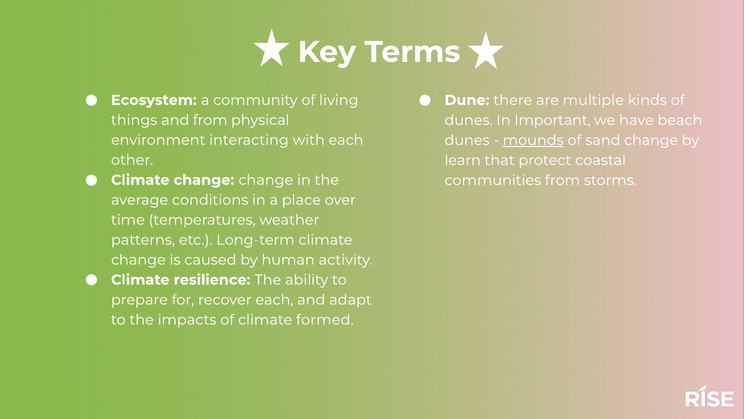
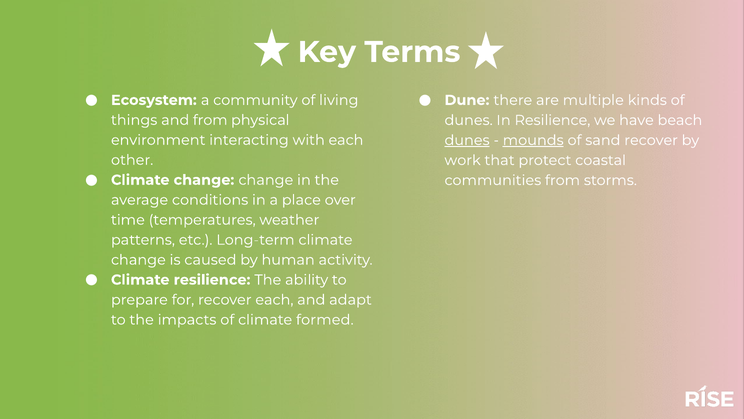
In Important: Important -> Resilience
dunes at (467, 140) underline: none -> present
sand change: change -> recover
learn: learn -> work
